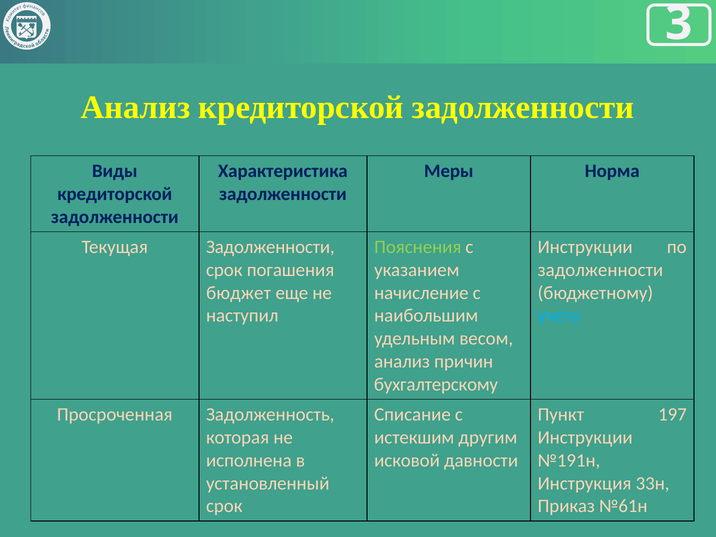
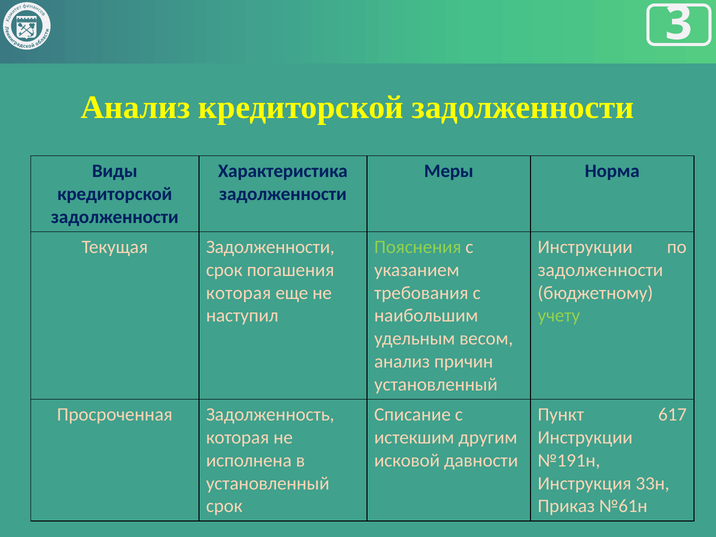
бюджет at (239, 293): бюджет -> которая
начисление: начисление -> требования
учету colour: light blue -> light green
бухгалтерскому at (436, 384): бухгалтерскому -> установленный
197: 197 -> 617
